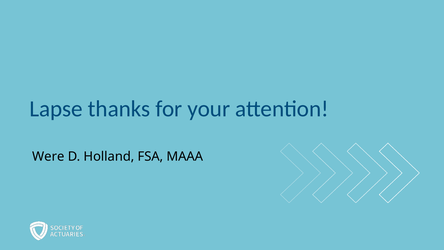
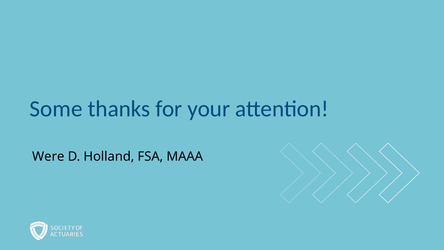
Lapse: Lapse -> Some
